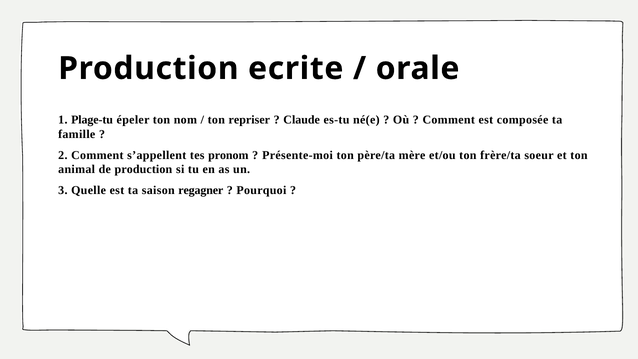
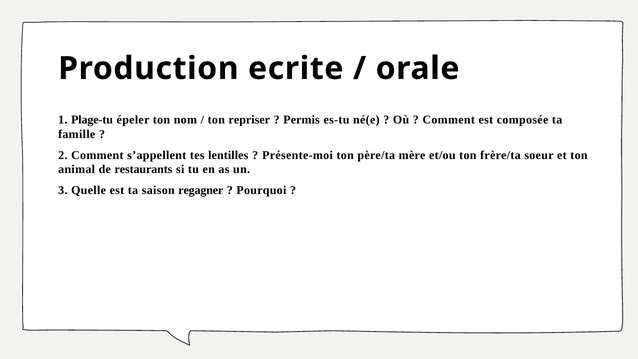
Claude: Claude -> Permis
pronom: pronom -> lentilles
de production: production -> restaurants
